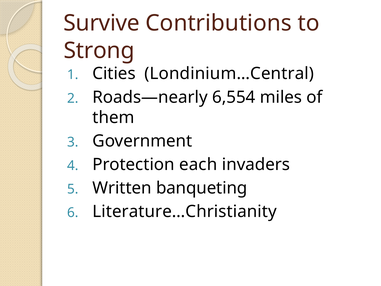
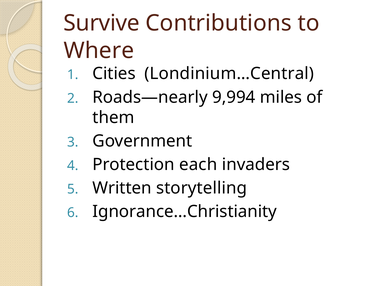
Strong: Strong -> Where
6,554: 6,554 -> 9,994
banqueting: banqueting -> storytelling
Literature…Christianity: Literature…Christianity -> Ignorance…Christianity
